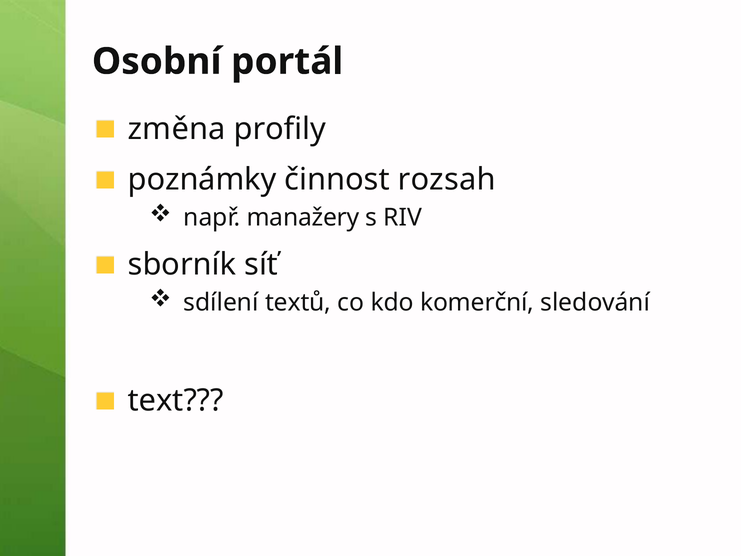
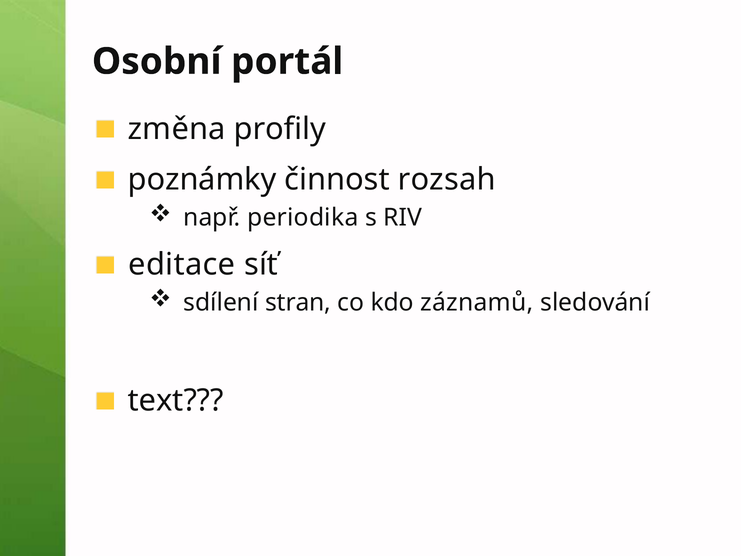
manažery: manažery -> periodika
sborník: sborník -> editace
textů: textů -> stran
komerční: komerční -> záznamů
